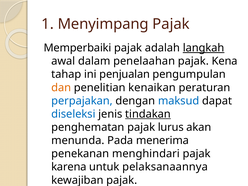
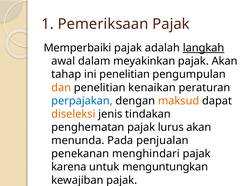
Menyimpang: Menyimpang -> Pemeriksaan
penelaahan: penelaahan -> meyakinkan
pajak Kena: Kena -> Akan
ini penjualan: penjualan -> penelitian
maksud colour: blue -> orange
diseleksi colour: blue -> orange
tindakan underline: present -> none
menerima: menerima -> penjualan
pelaksanaannya: pelaksanaannya -> menguntungkan
